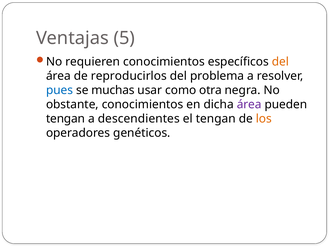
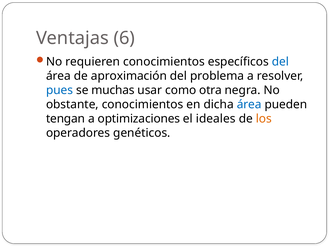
5: 5 -> 6
del at (280, 62) colour: orange -> blue
reproducirlos: reproducirlos -> aproximación
área at (249, 104) colour: purple -> blue
descendientes: descendientes -> optimizaciones
el tengan: tengan -> ideales
